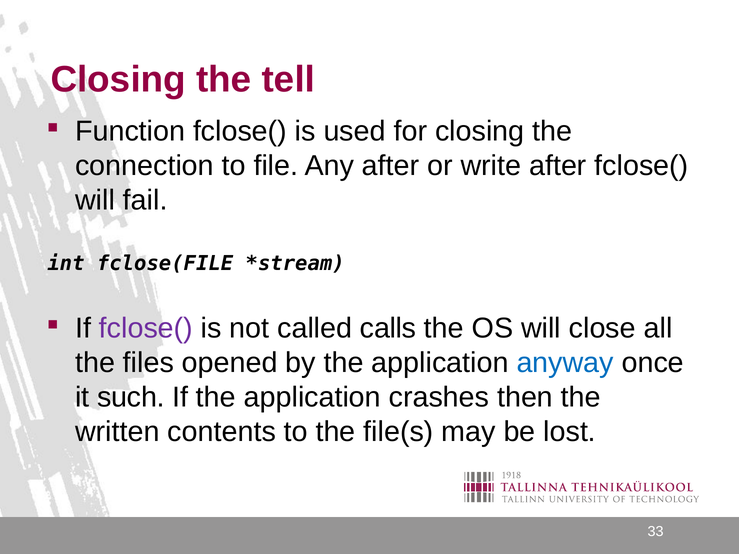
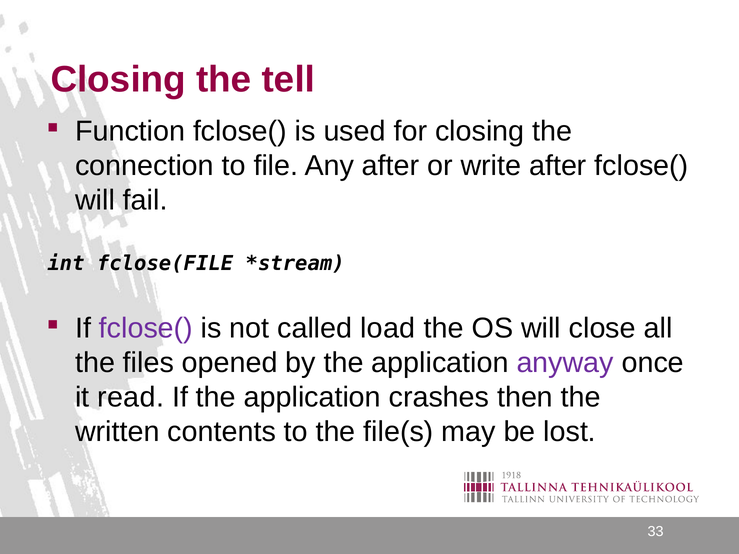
calls: calls -> load
anyway colour: blue -> purple
such: such -> read
